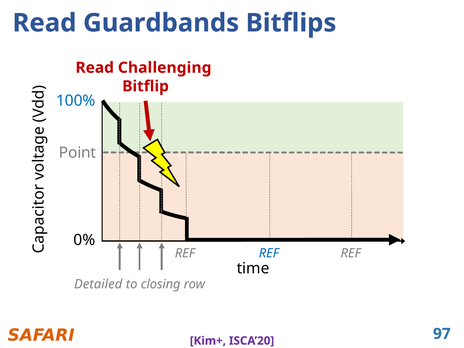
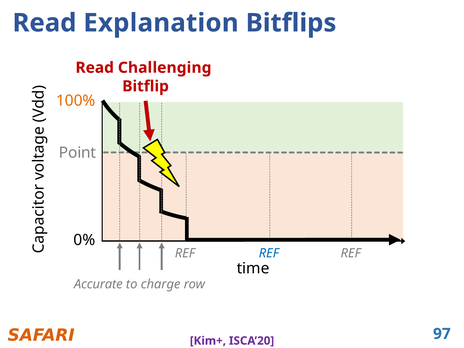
Guardbands: Guardbands -> Explanation
100% colour: blue -> orange
Detailed: Detailed -> Accurate
closing: closing -> charge
